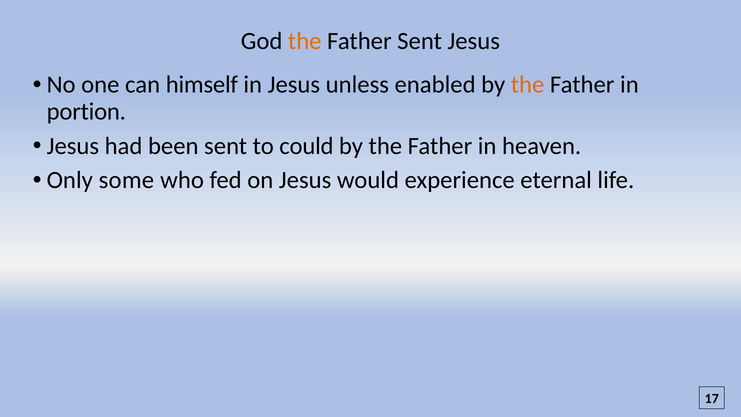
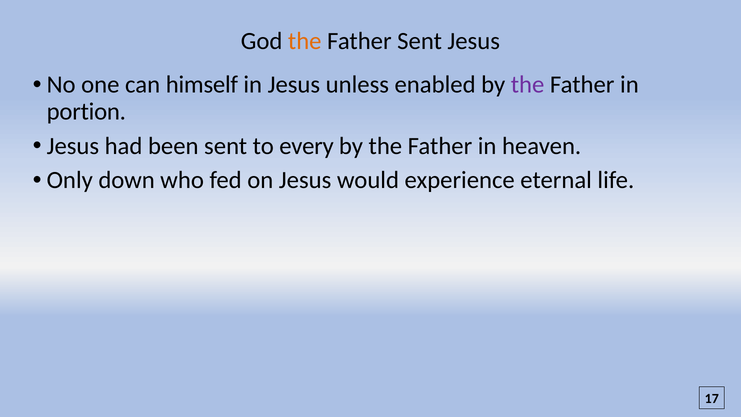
the at (528, 85) colour: orange -> purple
could: could -> every
some: some -> down
